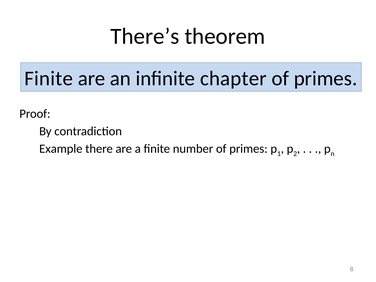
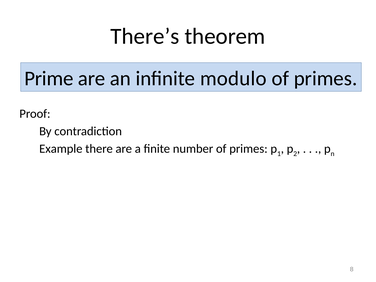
Finite at (49, 79): Finite -> Prime
chapter: chapter -> modulo
